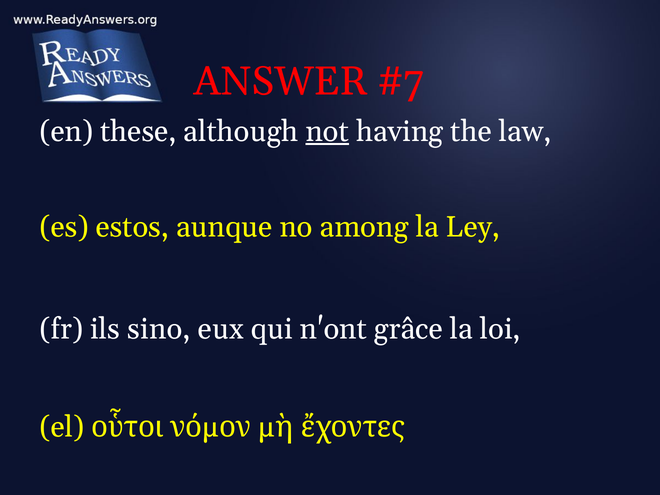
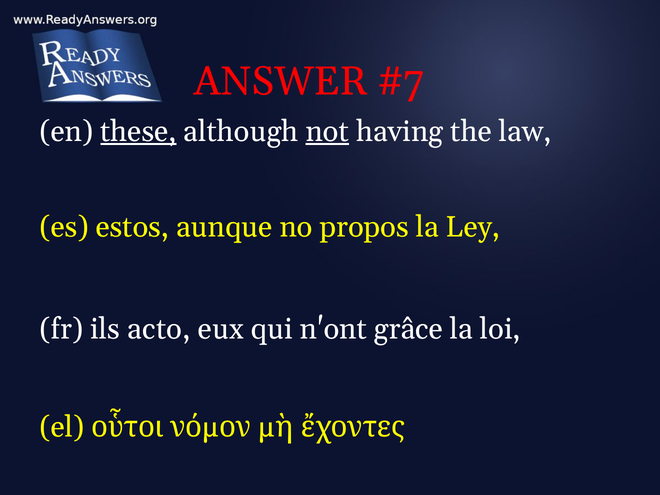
these underline: none -> present
among: among -> propos
sino: sino -> acto
